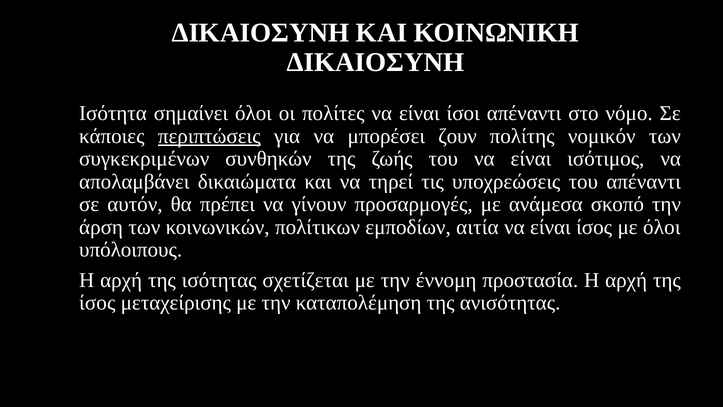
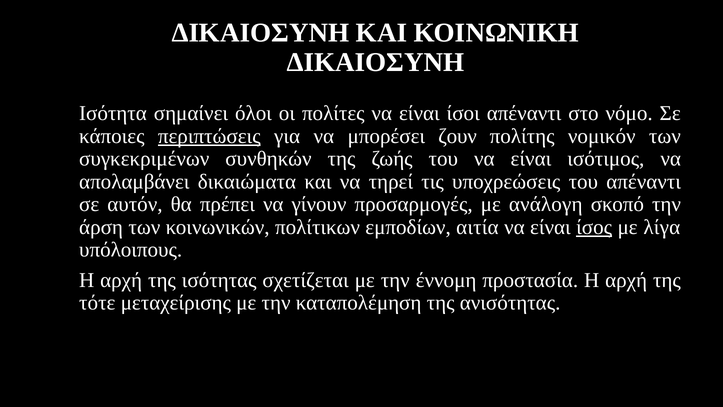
ανάμεσα: ανάμεσα -> ανάλογη
ίσος at (594, 227) underline: none -> present
με όλοι: όλοι -> λίγα
ίσος at (97, 303): ίσος -> τότε
